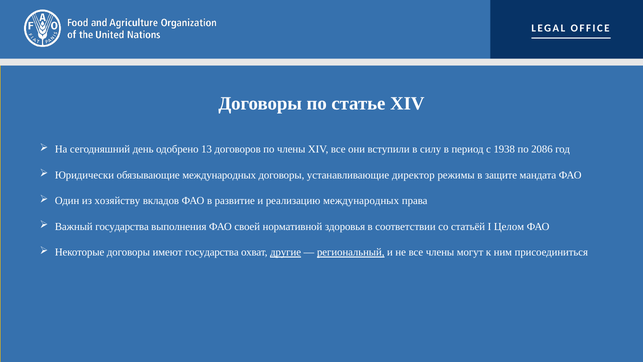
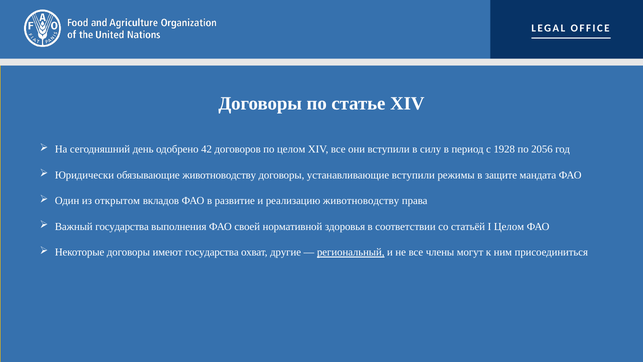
13: 13 -> 42
по члены: члены -> целом
1938: 1938 -> 1928
2086: 2086 -> 2056
обязывающие международных: международных -> животноводству
устанавливающие директор: директор -> вступили
хозяйству: хозяйству -> открытом
реализацию международных: международных -> животноводству
другие underline: present -> none
